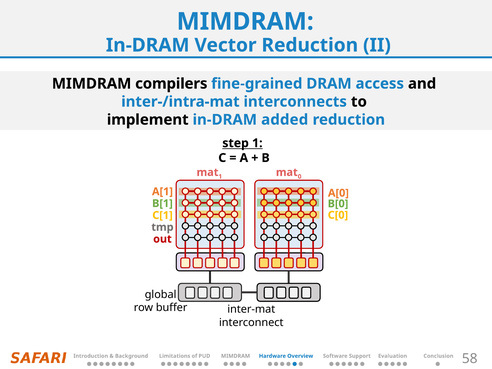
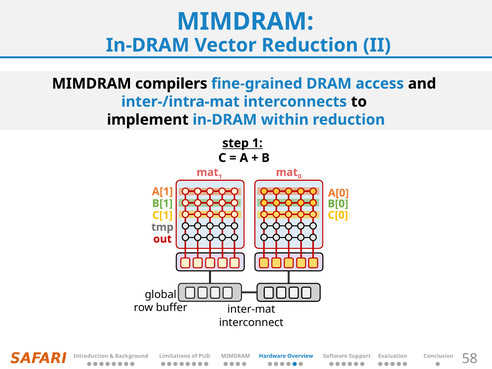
added: added -> within
